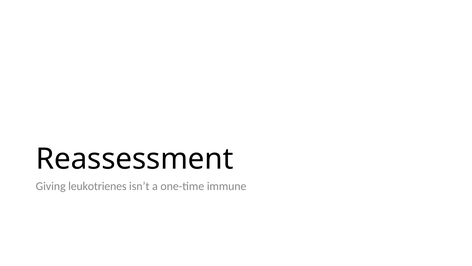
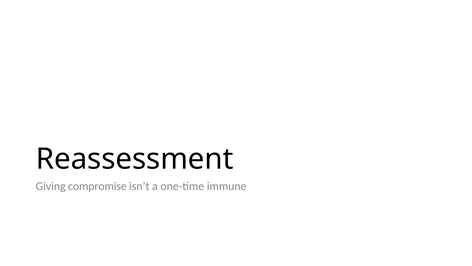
leukotrienes: leukotrienes -> compromise
